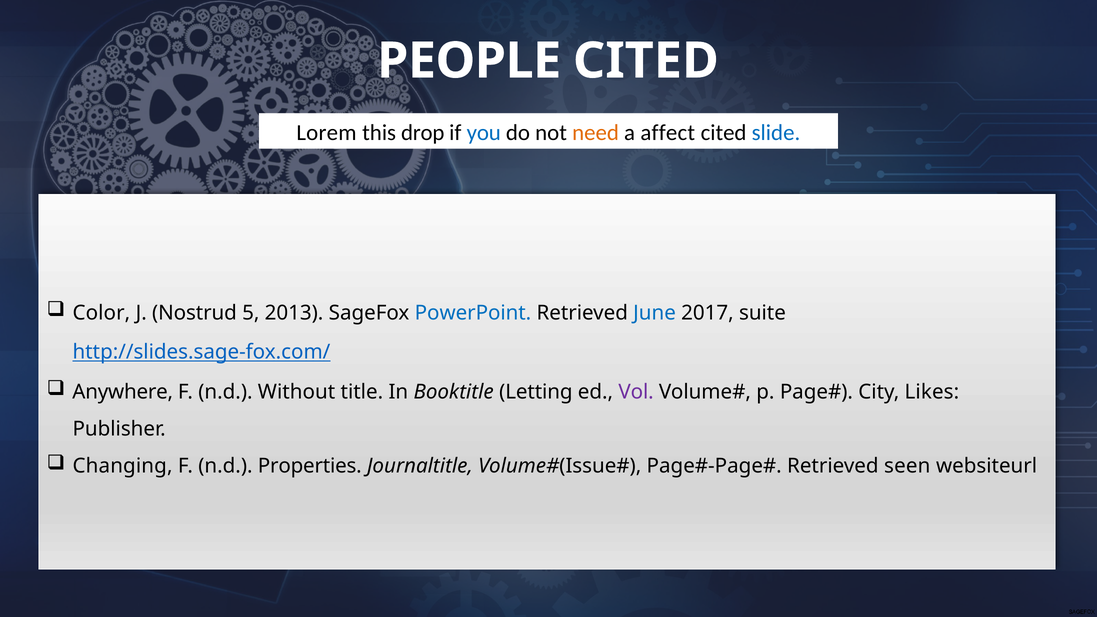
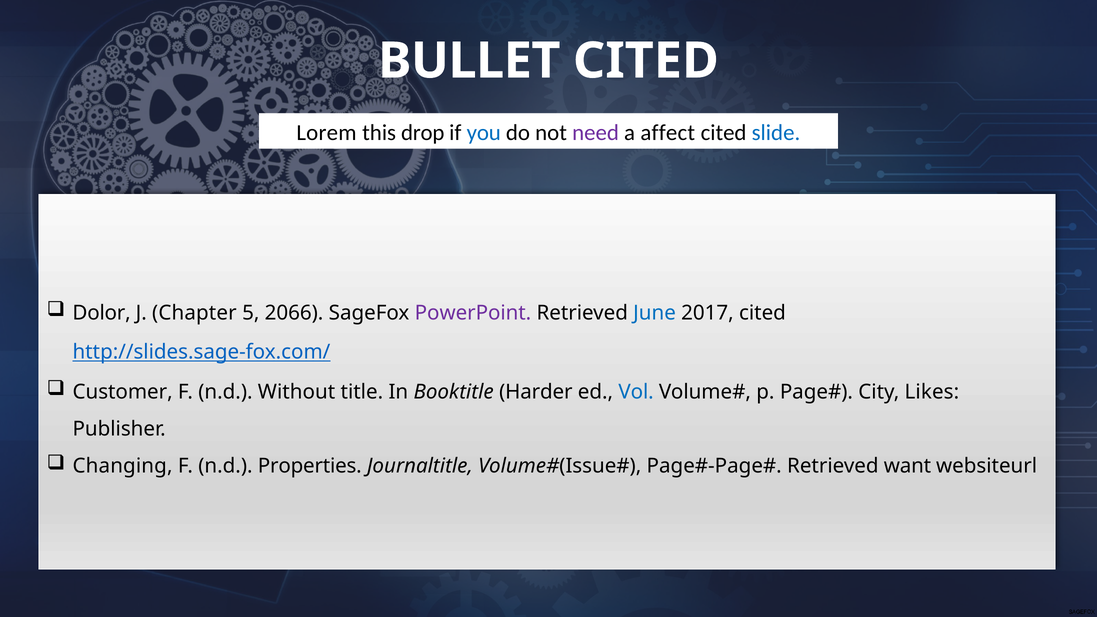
PEOPLE: PEOPLE -> BULLET
need colour: orange -> purple
Color: Color -> Dolor
Nostrud: Nostrud -> Chapter
2013: 2013 -> 2066
PowerPoint colour: blue -> purple
2017 suite: suite -> cited
Anywhere: Anywhere -> Customer
Letting: Letting -> Harder
Vol colour: purple -> blue
seen: seen -> want
